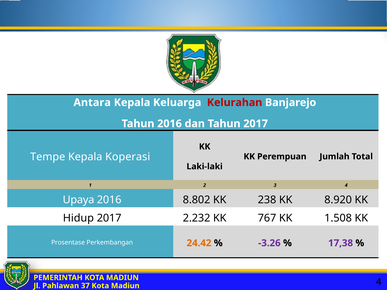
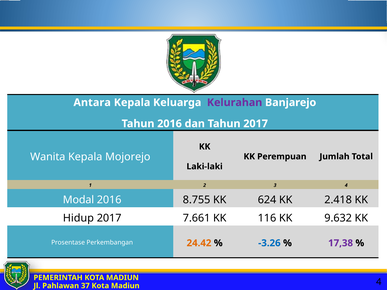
Kelurahan colour: red -> purple
Tempe: Tempe -> Wanita
Koperasi: Koperasi -> Mojorejo
Upaya: Upaya -> Modal
8.802: 8.802 -> 8.755
238: 238 -> 624
8.920: 8.920 -> 2.418
2.232: 2.232 -> 7.661
767: 767 -> 116
1.508: 1.508 -> 9.632
-3.26 colour: purple -> blue
